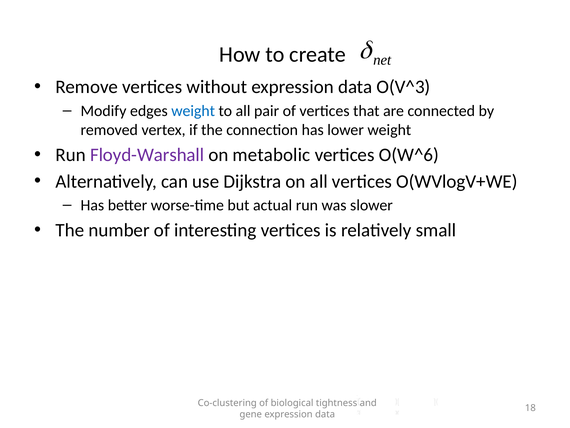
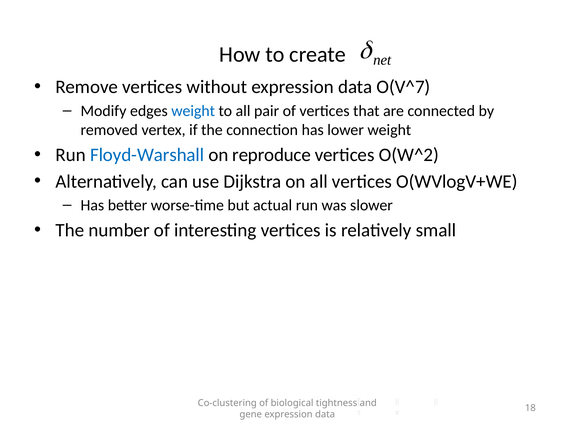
O(V^3: O(V^3 -> O(V^7
Floyd-Warshall colour: purple -> blue
metabolic: metabolic -> reproduce
O(W^6: O(W^6 -> O(W^2
